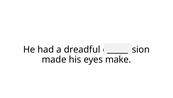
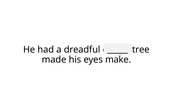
sion: sion -> tree
